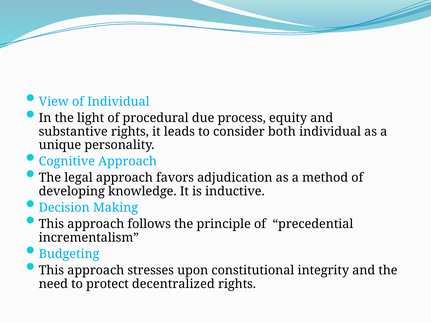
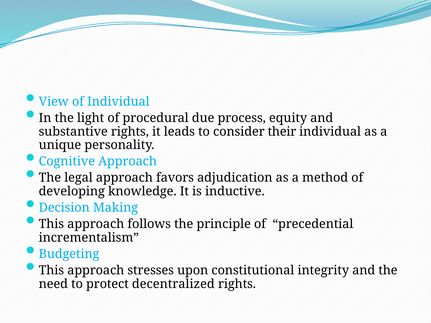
both: both -> their
